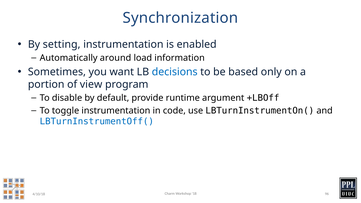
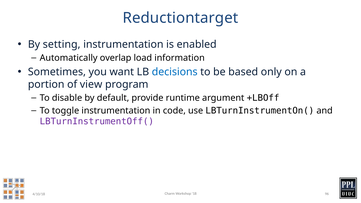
Synchronization: Synchronization -> Reductiontarget
around: around -> overlap
LBTurnInstrumentOff( colour: blue -> purple
